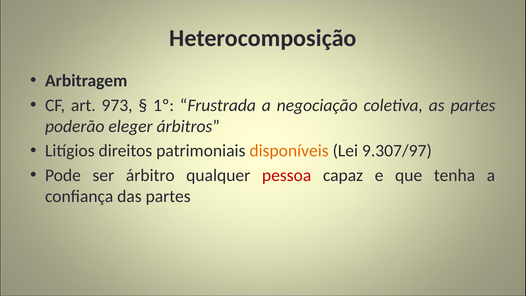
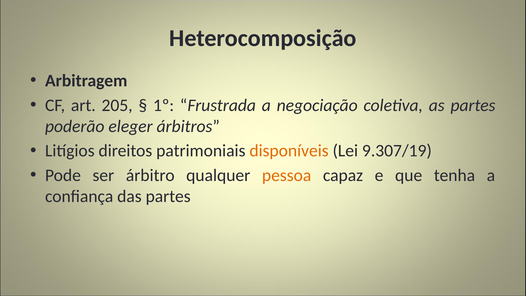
973: 973 -> 205
9.307/97: 9.307/97 -> 9.307/19
pessoa colour: red -> orange
